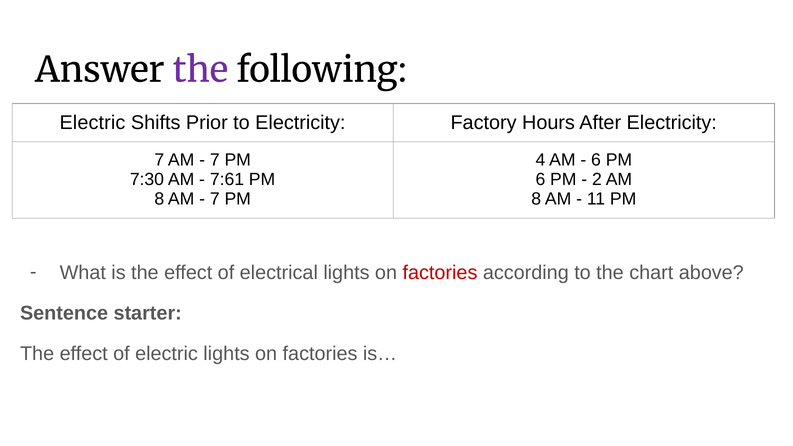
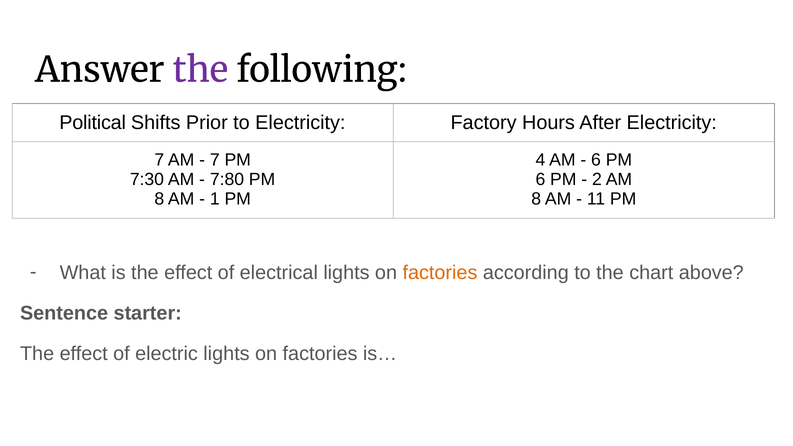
Electric at (92, 123): Electric -> Political
7:61: 7:61 -> 7:80
7 at (215, 199): 7 -> 1
factories at (440, 273) colour: red -> orange
